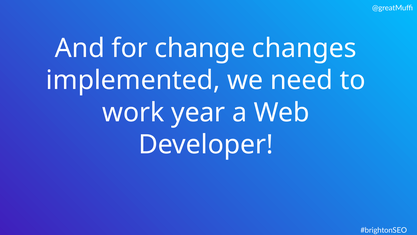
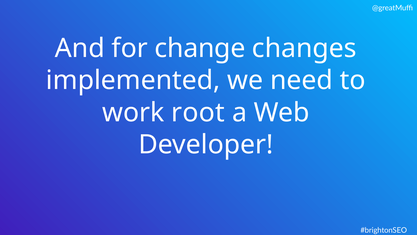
year: year -> root
